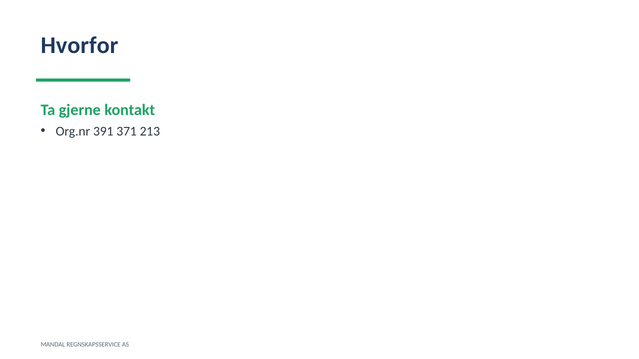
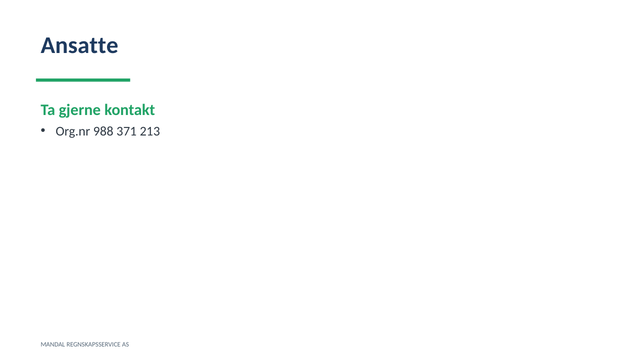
Hvorfor: Hvorfor -> Ansatte
391: 391 -> 988
